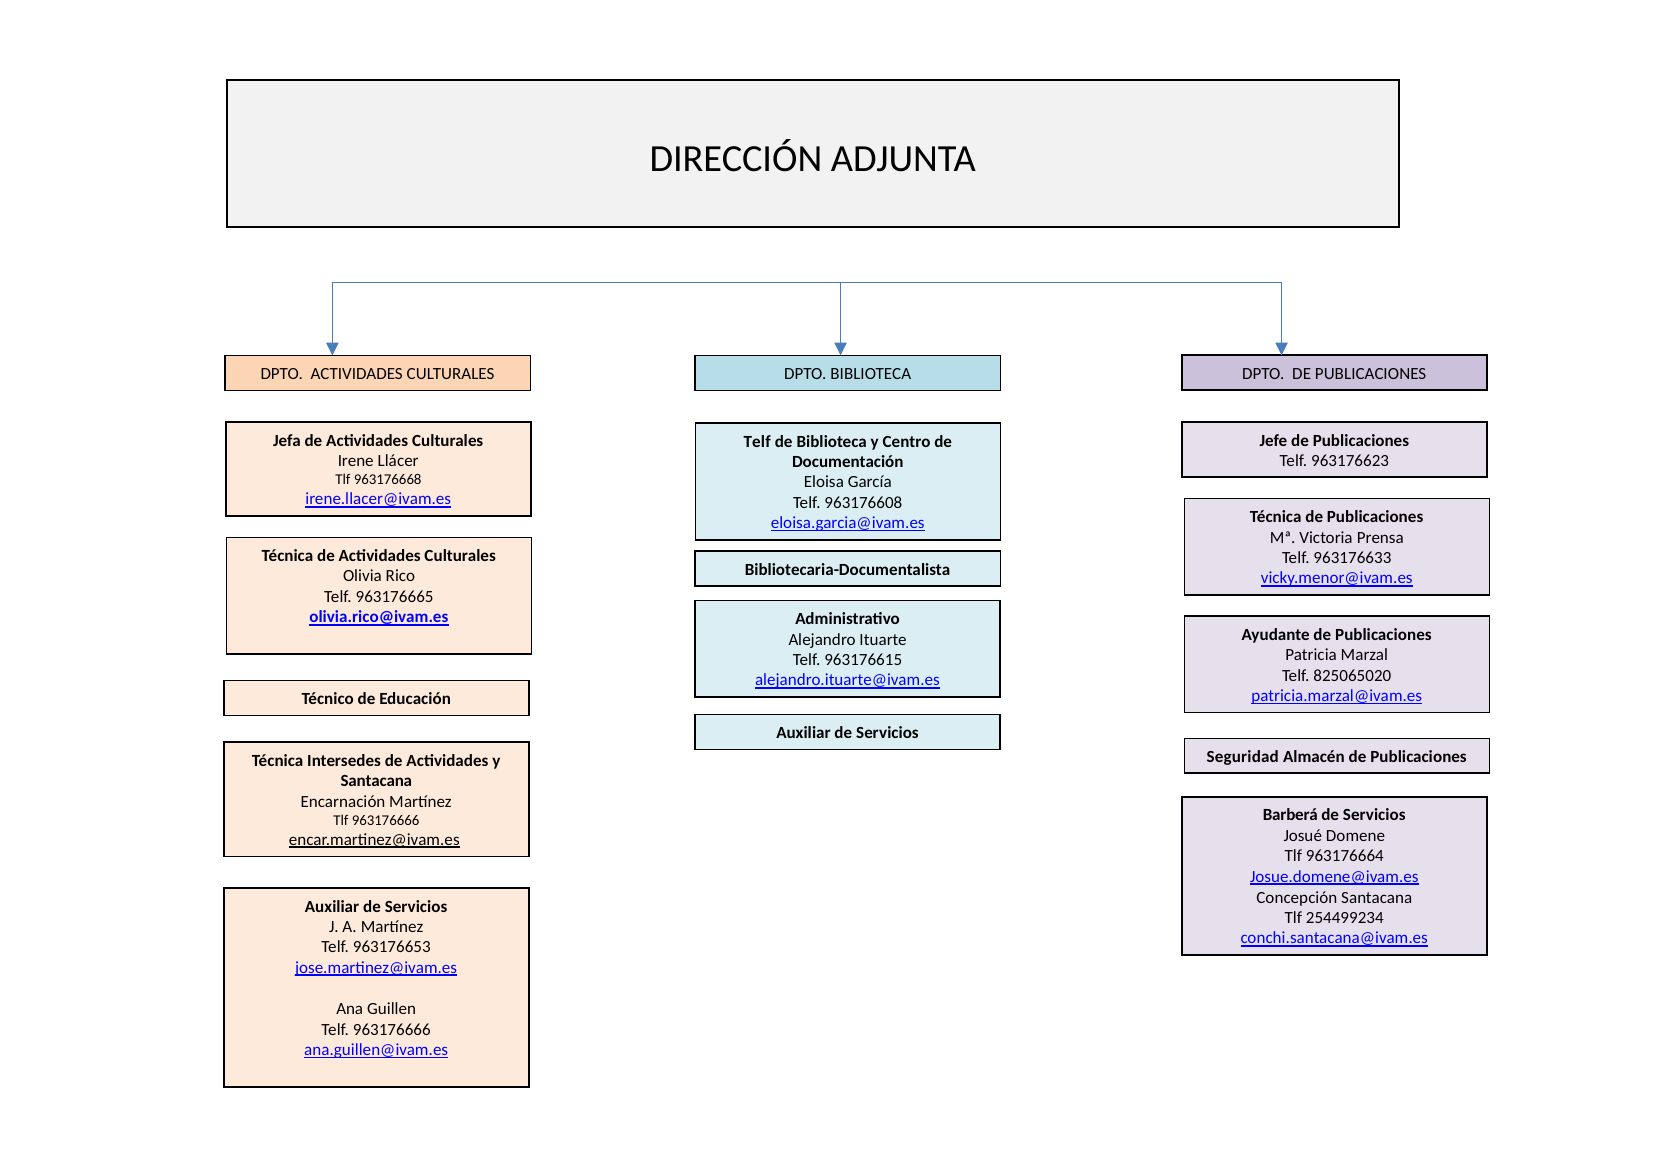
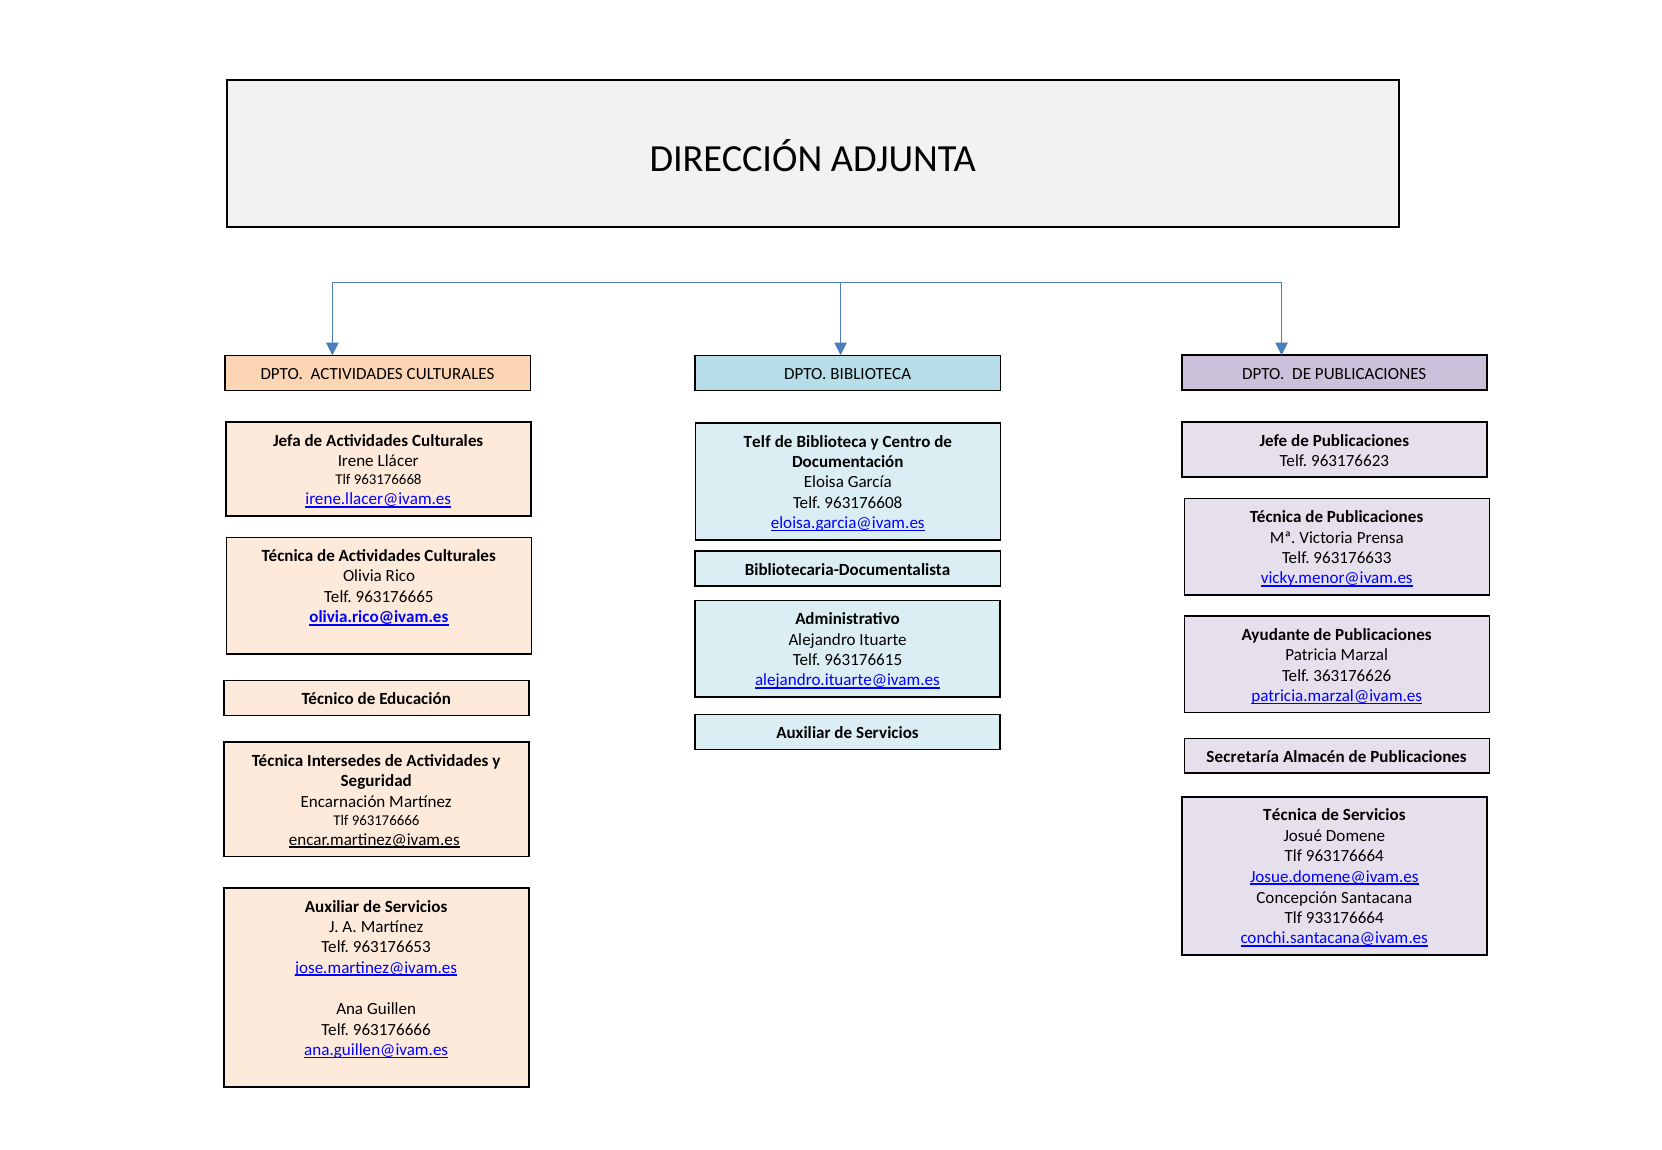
825065020: 825065020 -> 363176626
Seguridad: Seguridad -> Secretaría
Santacana at (376, 781): Santacana -> Seguridad
Barberá at (1290, 816): Barberá -> Técnica
254499234: 254499234 -> 933176664
